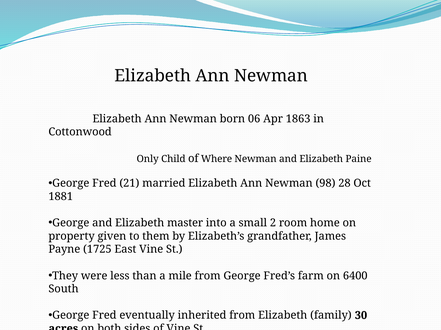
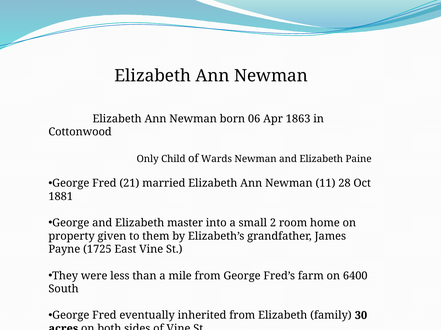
Where: Where -> Wards
98: 98 -> 11
